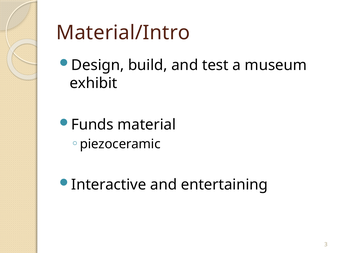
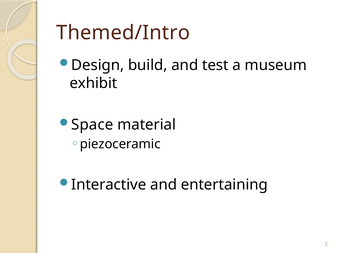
Material/Intro: Material/Intro -> Themed/Intro
Funds: Funds -> Space
